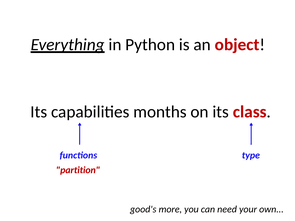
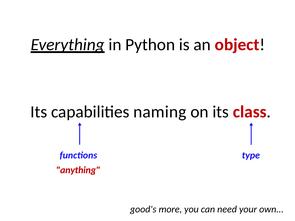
months: months -> naming
partition: partition -> anything
